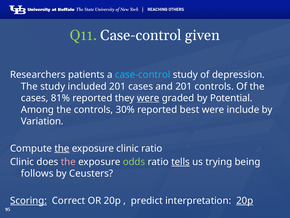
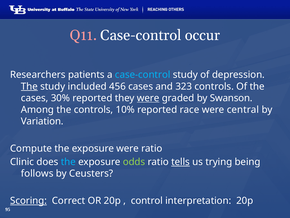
Q11 colour: light green -> pink
given: given -> occur
The at (29, 86) underline: none -> present
included 201: 201 -> 456
and 201: 201 -> 323
81%: 81% -> 30%
Potential: Potential -> Swanson
30%: 30% -> 10%
best: best -> race
include: include -> central
the at (62, 148) underline: present -> none
exposure clinic: clinic -> were
the at (68, 162) colour: pink -> light blue
predict: predict -> control
20p at (245, 200) underline: present -> none
